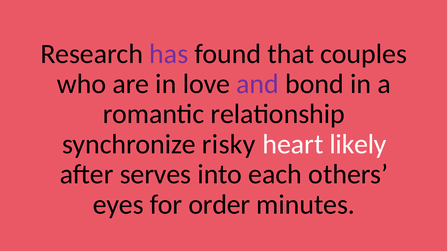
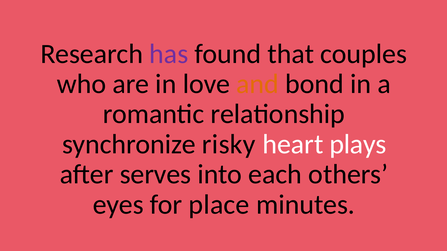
and colour: purple -> orange
likely: likely -> plays
order: order -> place
